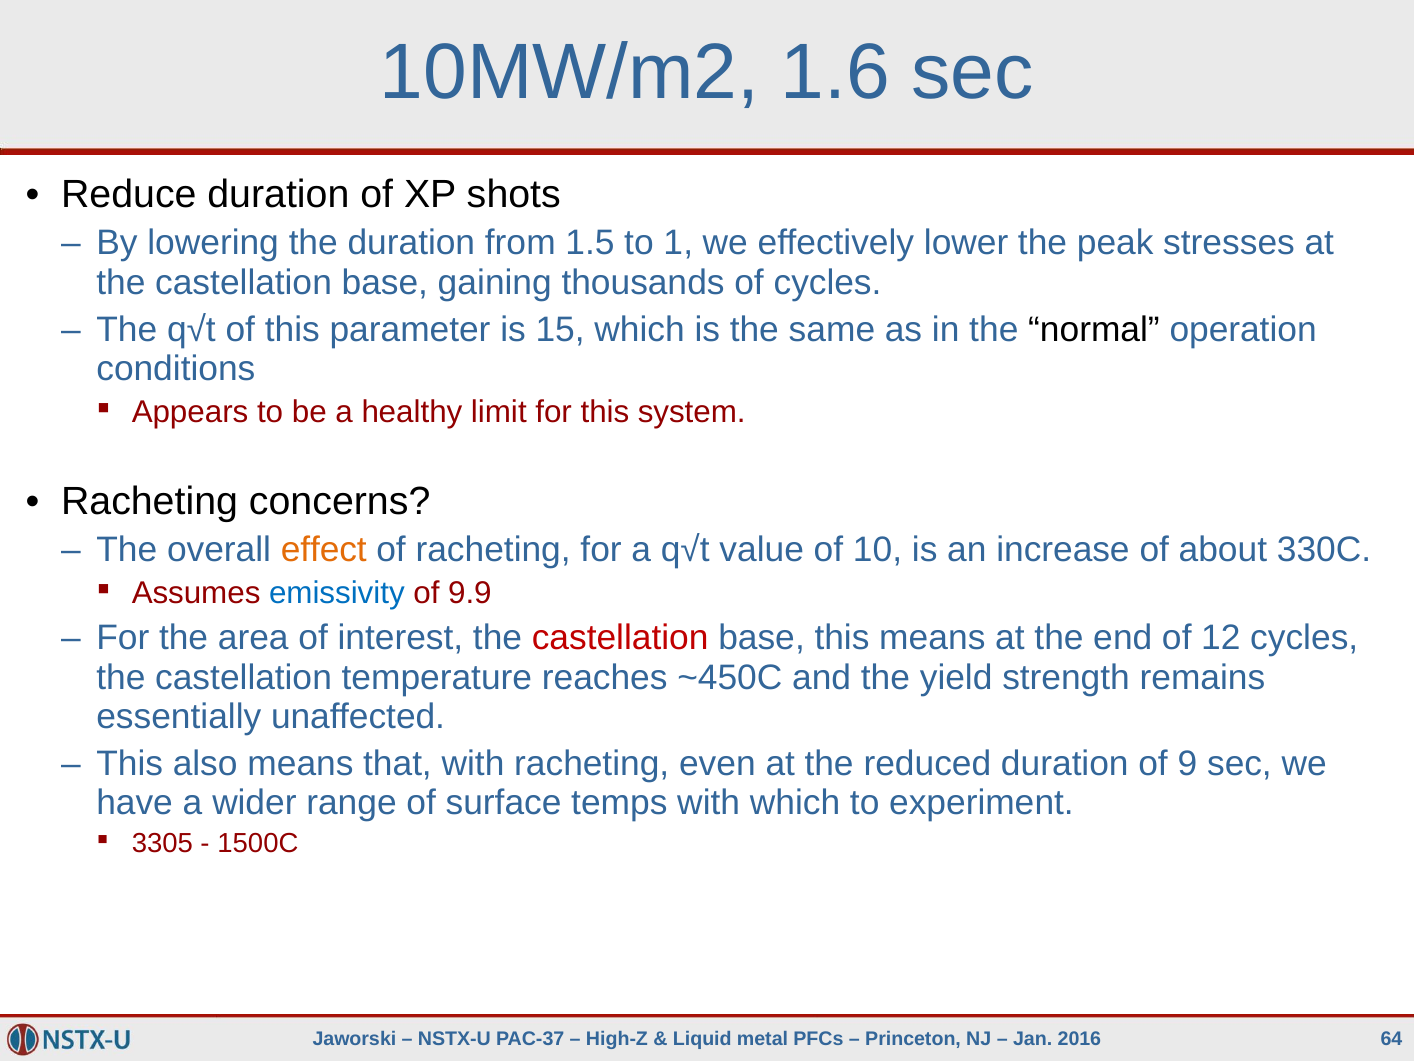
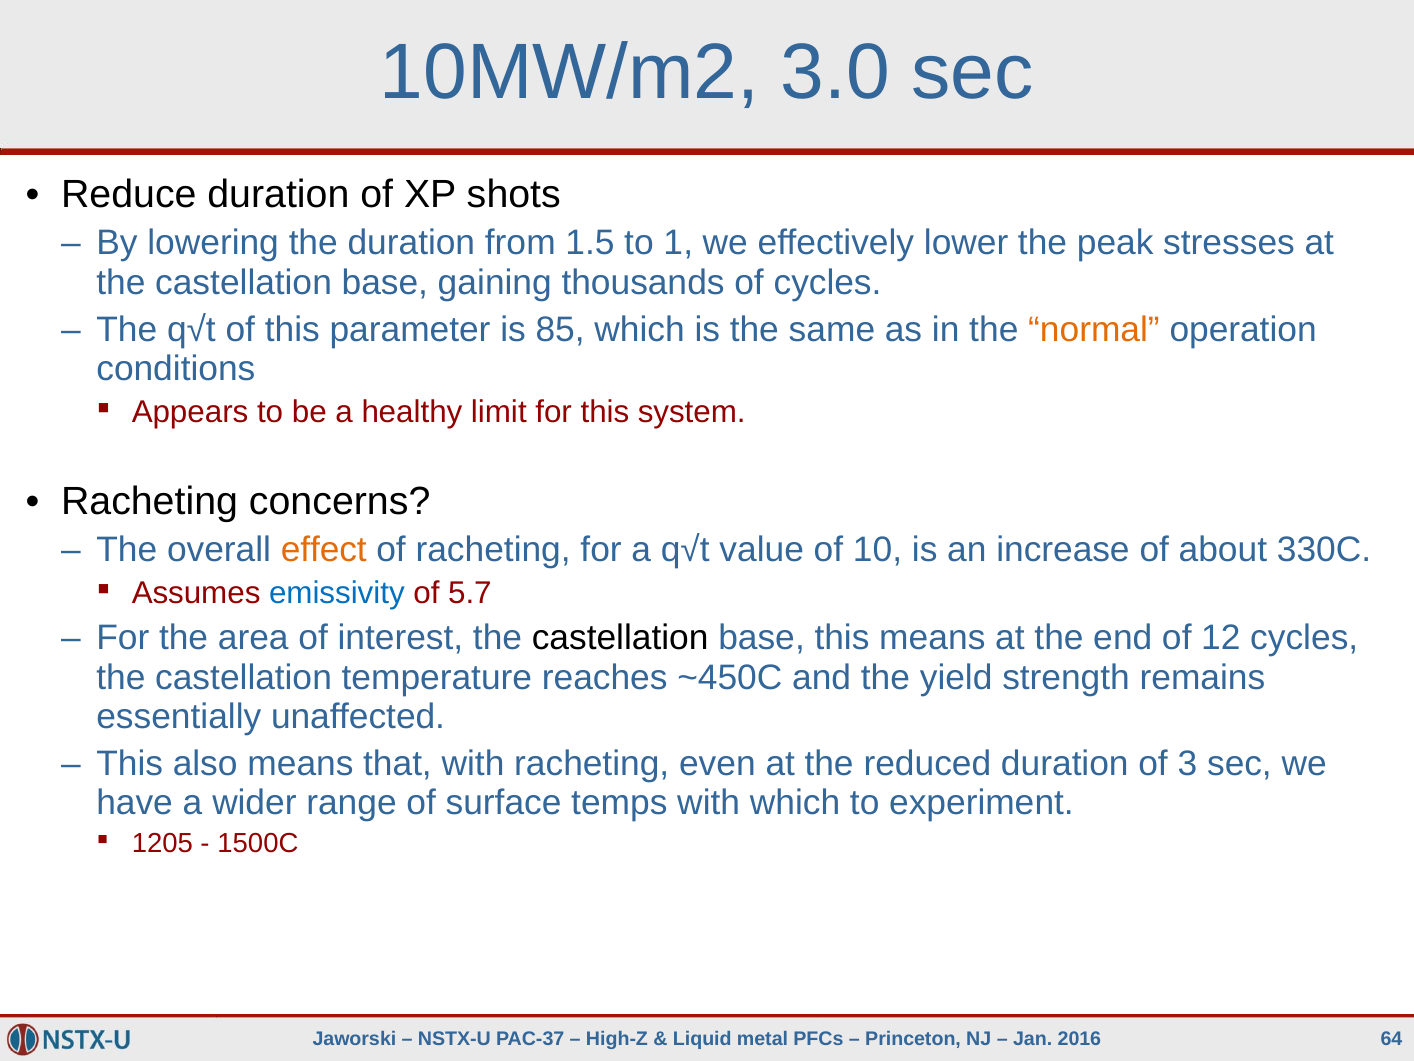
1.6: 1.6 -> 3.0
15: 15 -> 85
normal colour: black -> orange
9.9: 9.9 -> 5.7
castellation at (620, 637) colour: red -> black
9: 9 -> 3
3305: 3305 -> 1205
